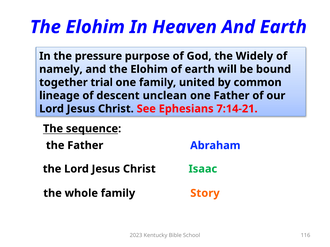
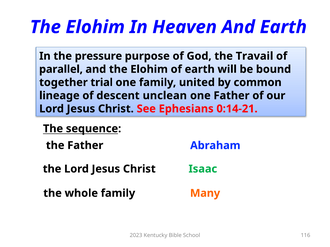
Widely: Widely -> Travail
namely: namely -> parallel
7:14-21: 7:14-21 -> 0:14-21
Story: Story -> Many
